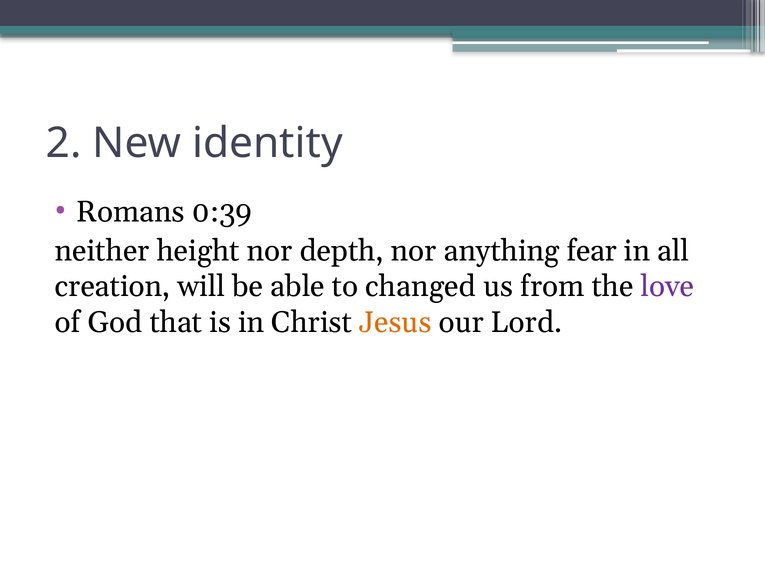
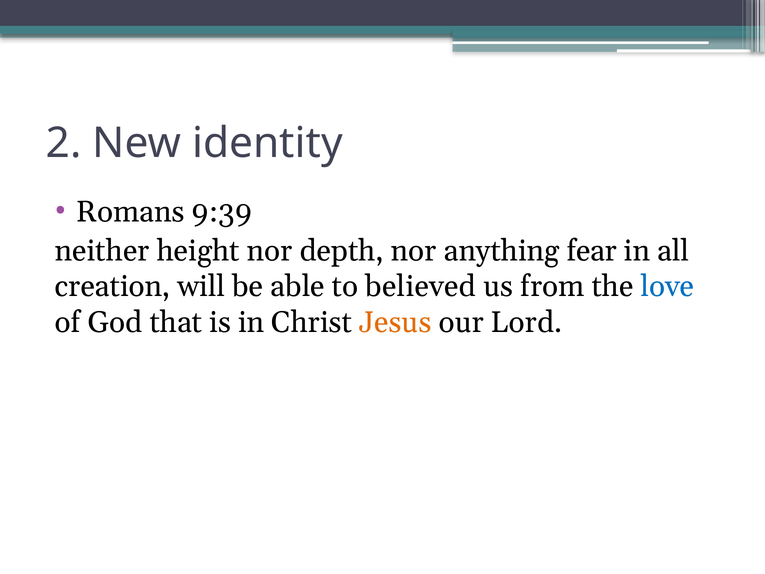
0:39: 0:39 -> 9:39
changed: changed -> believed
love colour: purple -> blue
